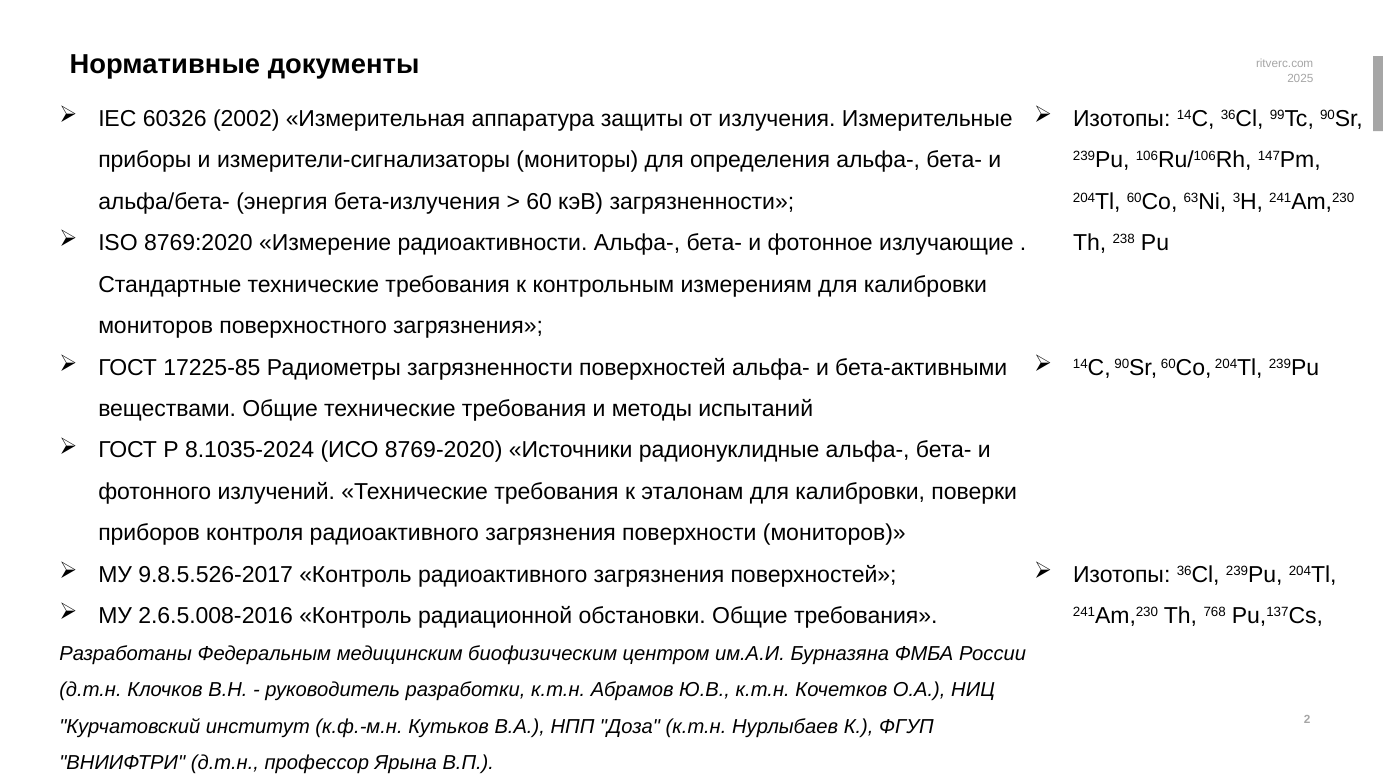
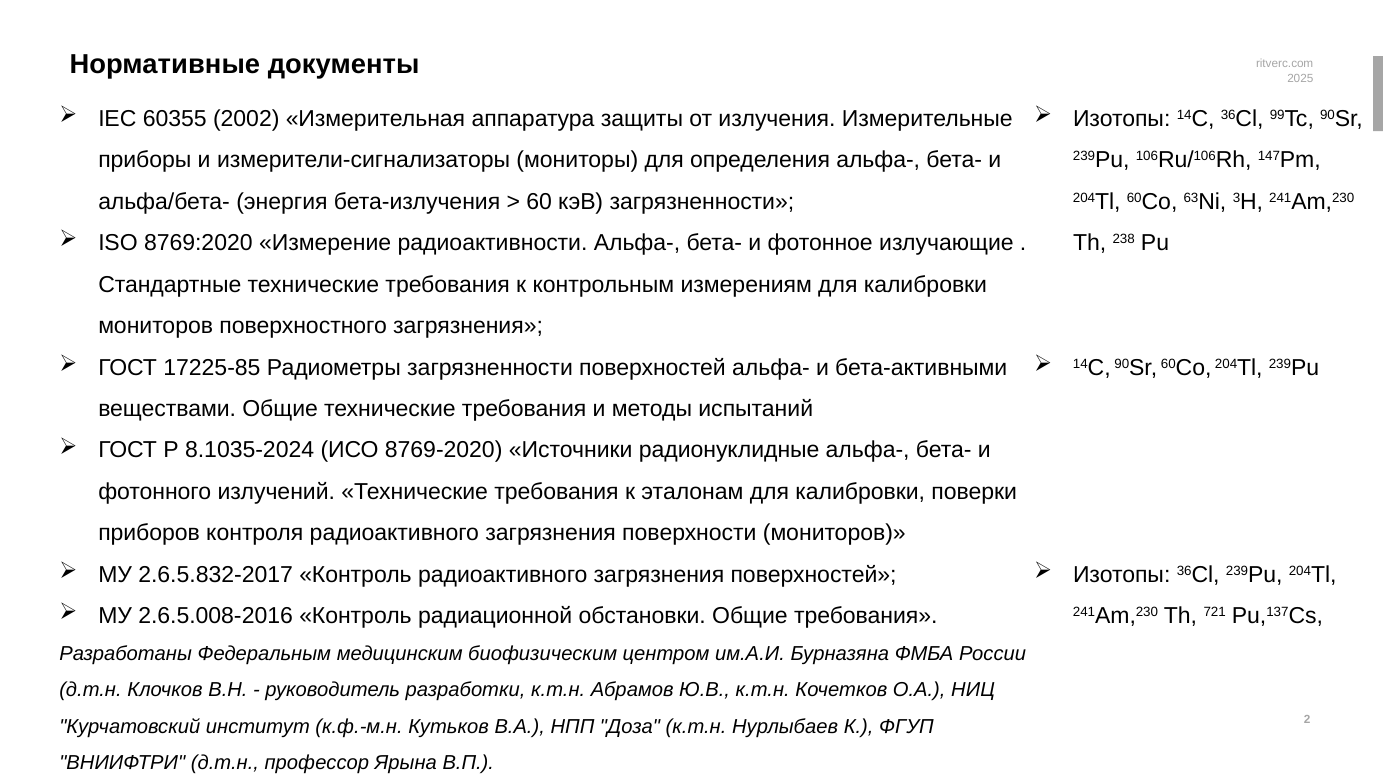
60326: 60326 -> 60355
9.8.5.526-2017: 9.8.5.526-2017 -> 2.6.5.832-2017
768: 768 -> 721
